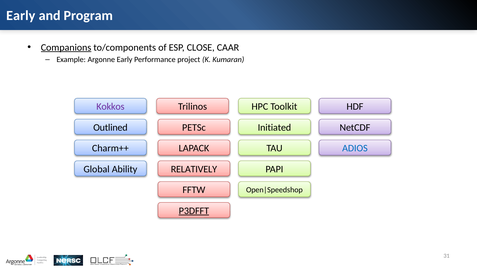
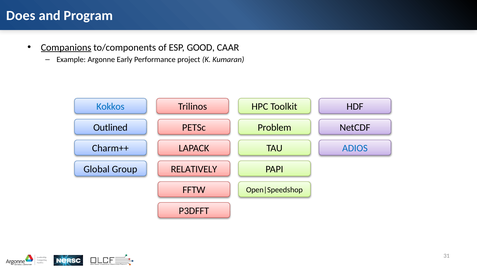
Early at (21, 16): Early -> Does
CLOSE: CLOSE -> GOOD
Kokkos colour: purple -> blue
Initiated: Initiated -> Problem
Ability: Ability -> Group
P3DFFT underline: present -> none
